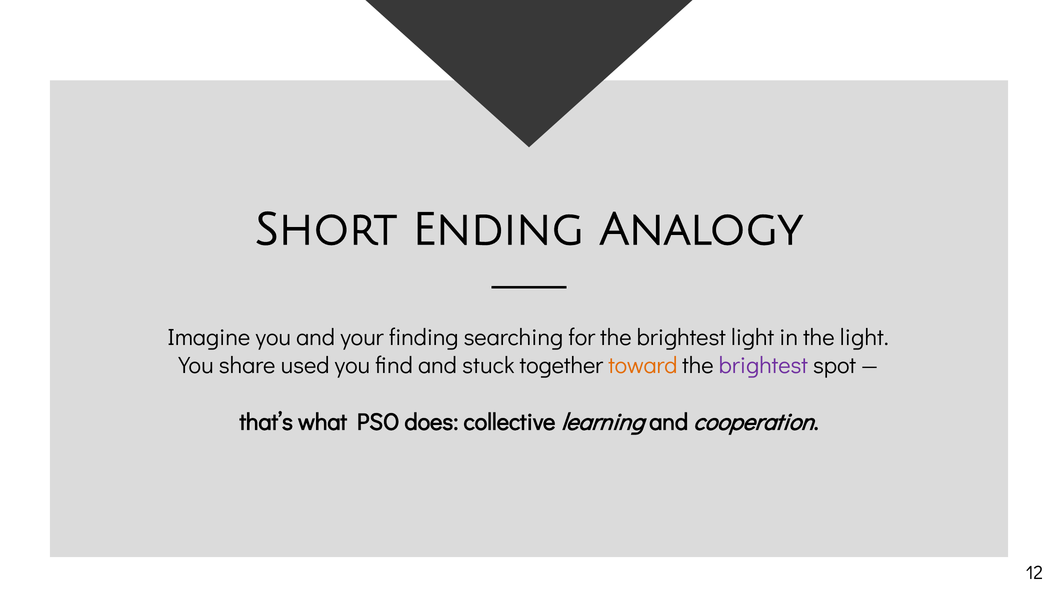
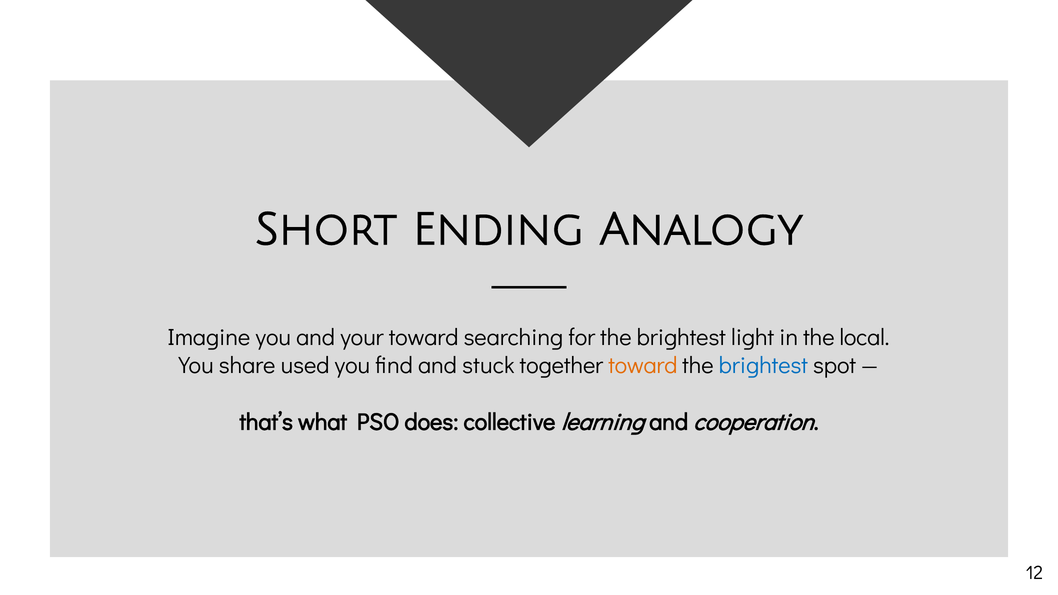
your finding: finding -> toward
the light: light -> local
brightest at (763, 366) colour: purple -> blue
